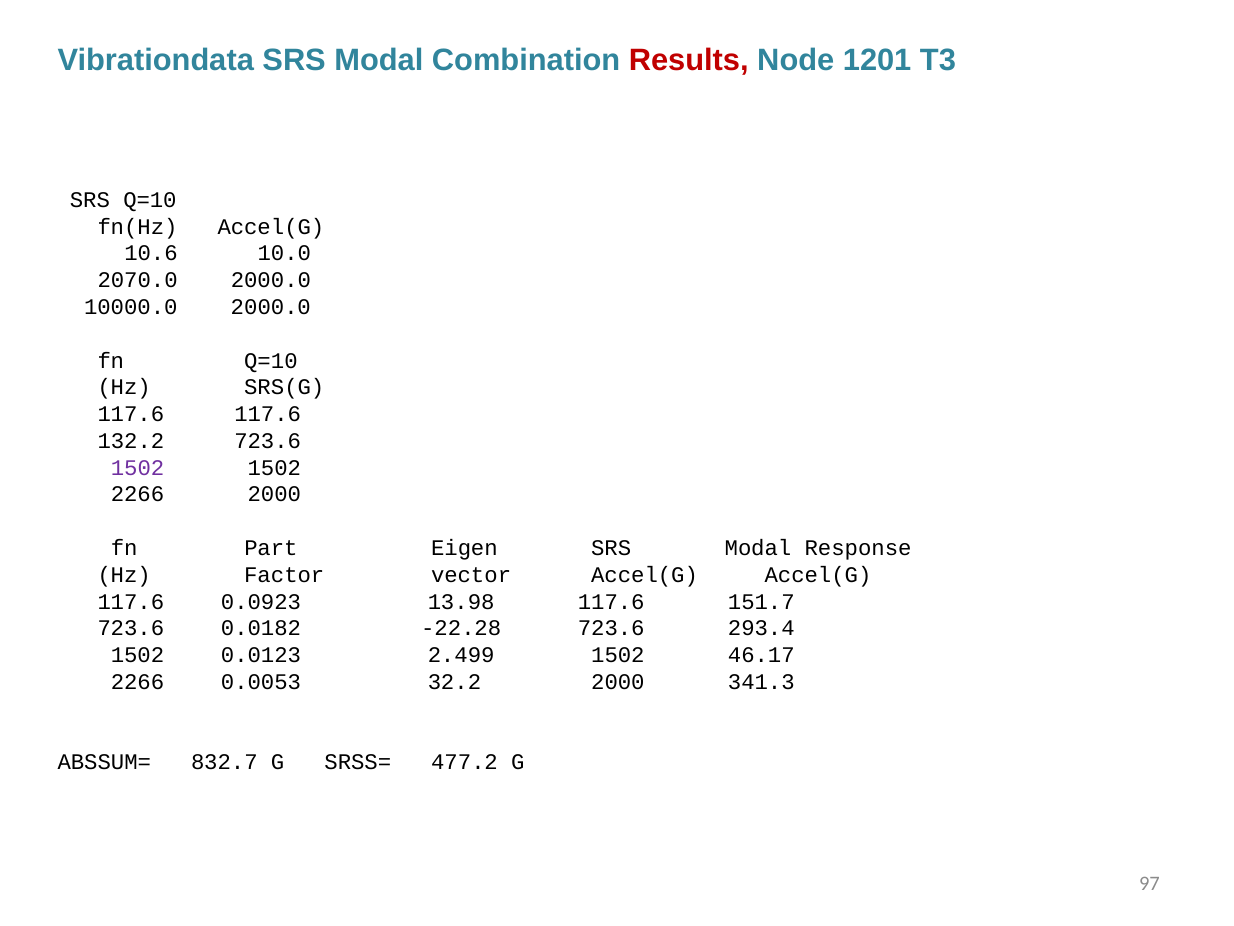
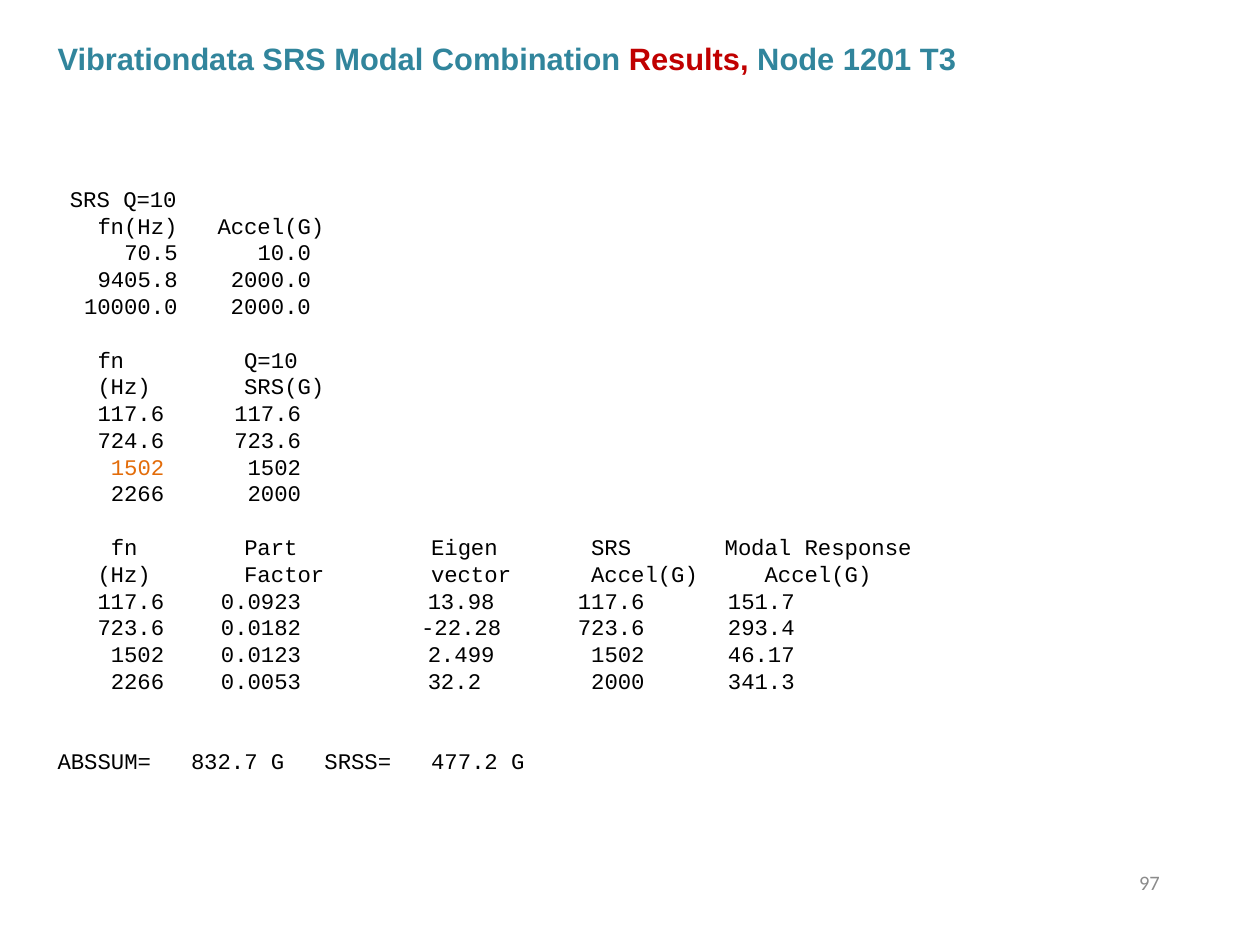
10.6: 10.6 -> 70.5
2070.0: 2070.0 -> 9405.8
132.2: 132.2 -> 724.6
1502 at (138, 468) colour: purple -> orange
